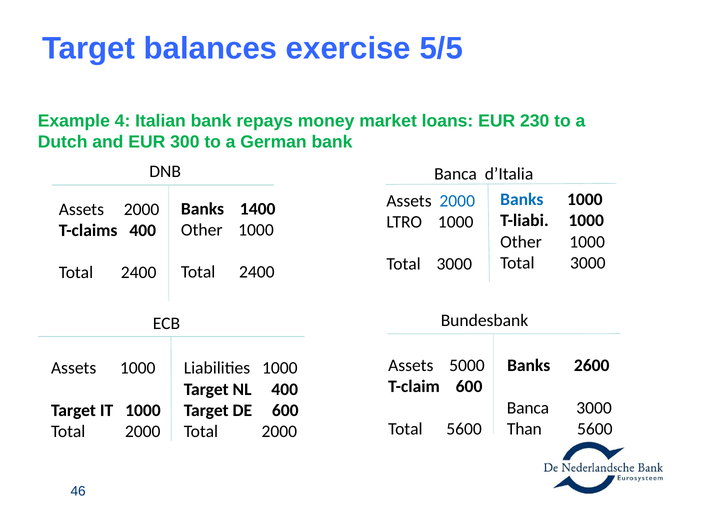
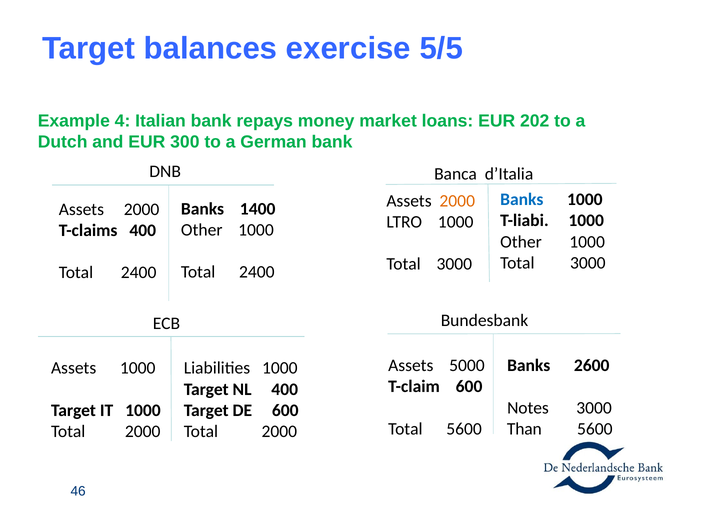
230: 230 -> 202
2000 at (457, 201) colour: blue -> orange
Banca at (528, 408): Banca -> Notes
